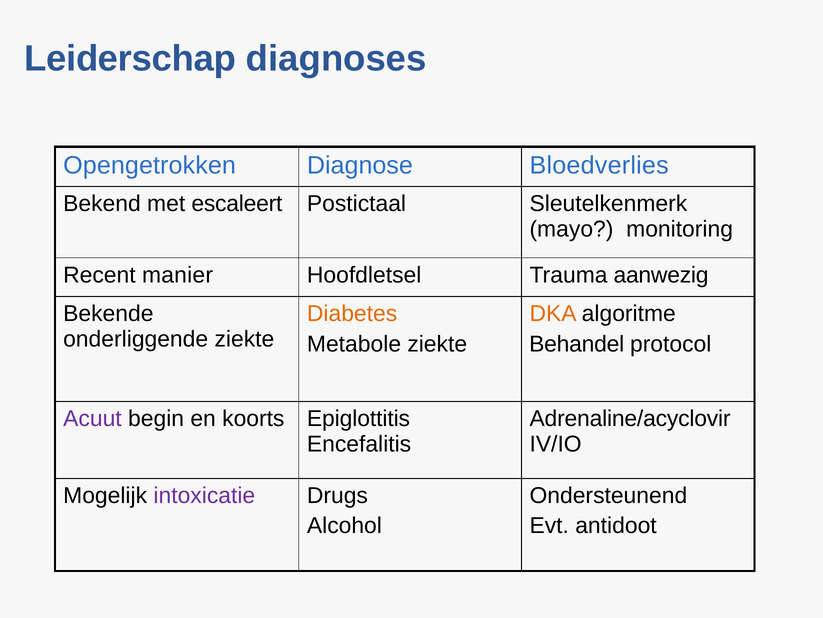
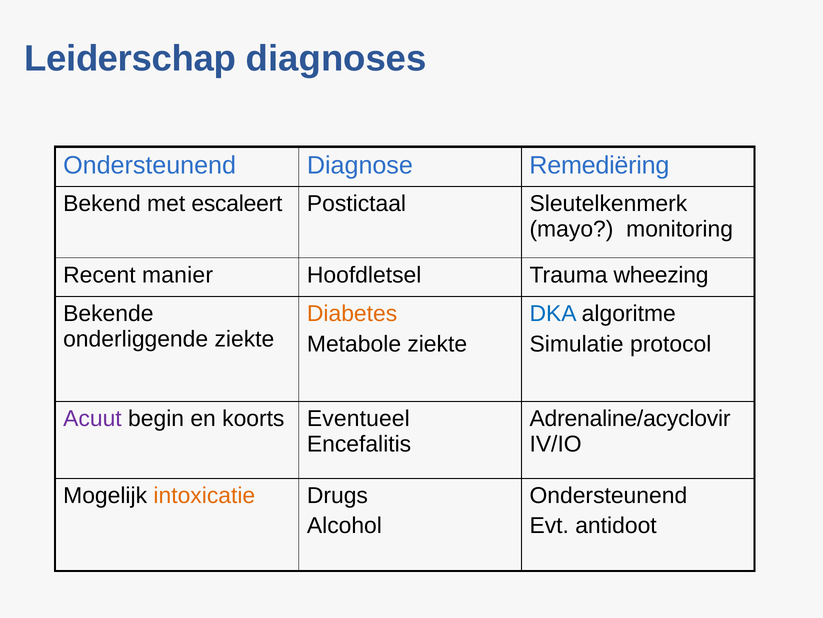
Opengetrokken at (150, 165): Opengetrokken -> Ondersteunend
Bloedverlies: Bloedverlies -> Remediëring
aanwezig: aanwezig -> wheezing
DKA colour: orange -> blue
Behandel: Behandel -> Simulatie
Epiglottitis: Epiglottitis -> Eventueel
intoxicatie colour: purple -> orange
